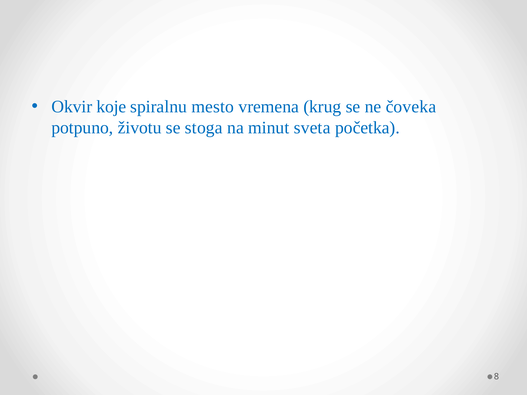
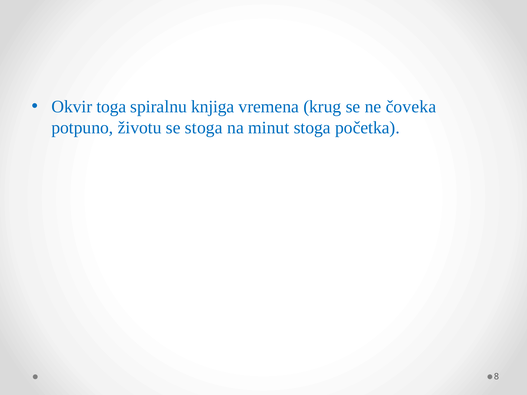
koje: koje -> toga
mesto: mesto -> knjiga
minut sveta: sveta -> stoga
